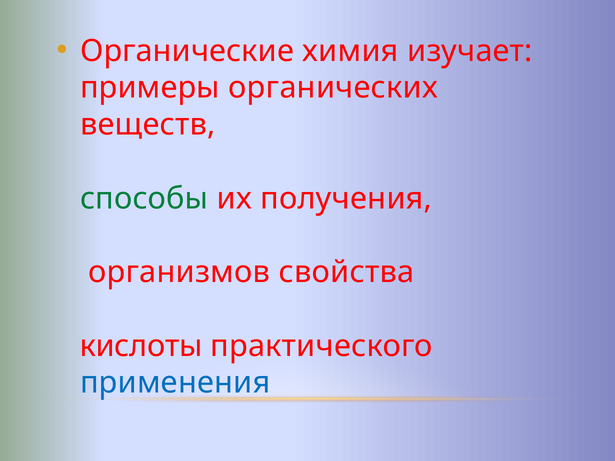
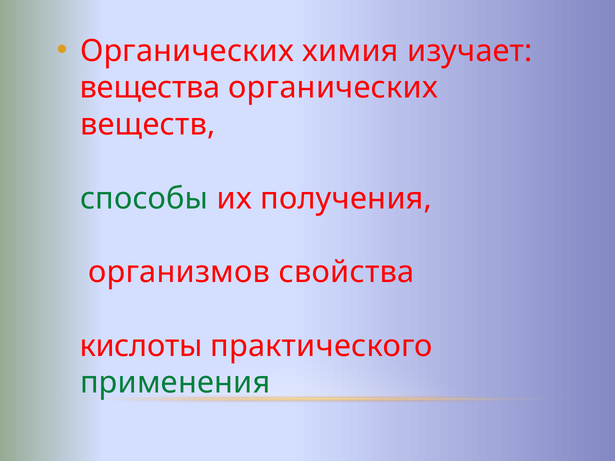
Органические at (187, 51): Органические -> Органических
примеры: примеры -> вещества
применения colour: blue -> green
